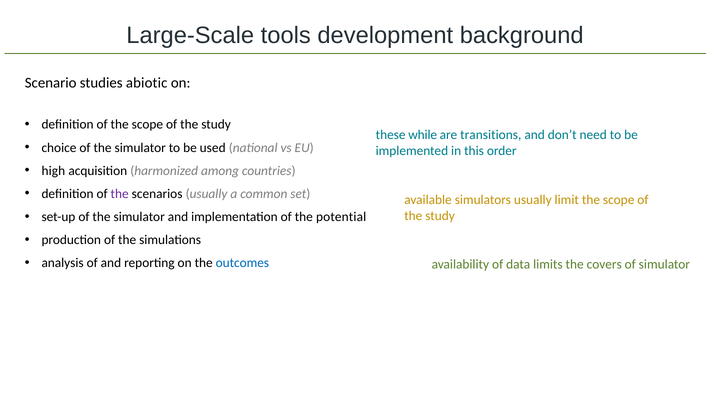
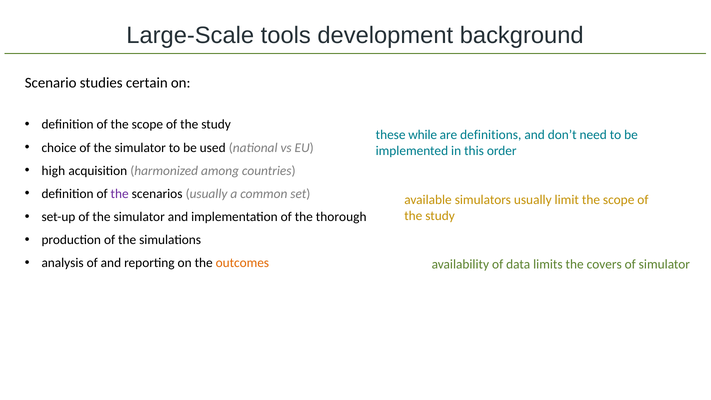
abiotic: abiotic -> certain
transitions: transitions -> definitions
potential: potential -> thorough
outcomes colour: blue -> orange
